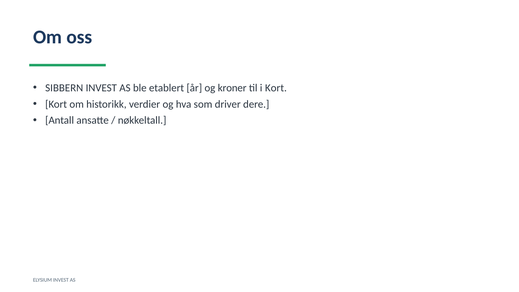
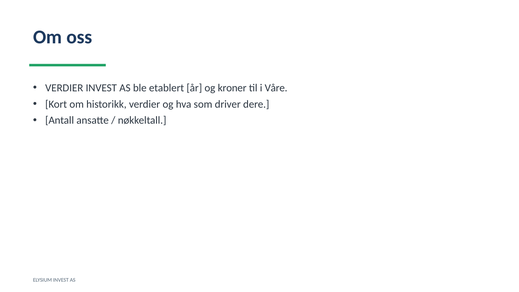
SIBBERN at (64, 88): SIBBERN -> VERDIER
i Kort: Kort -> Våre
